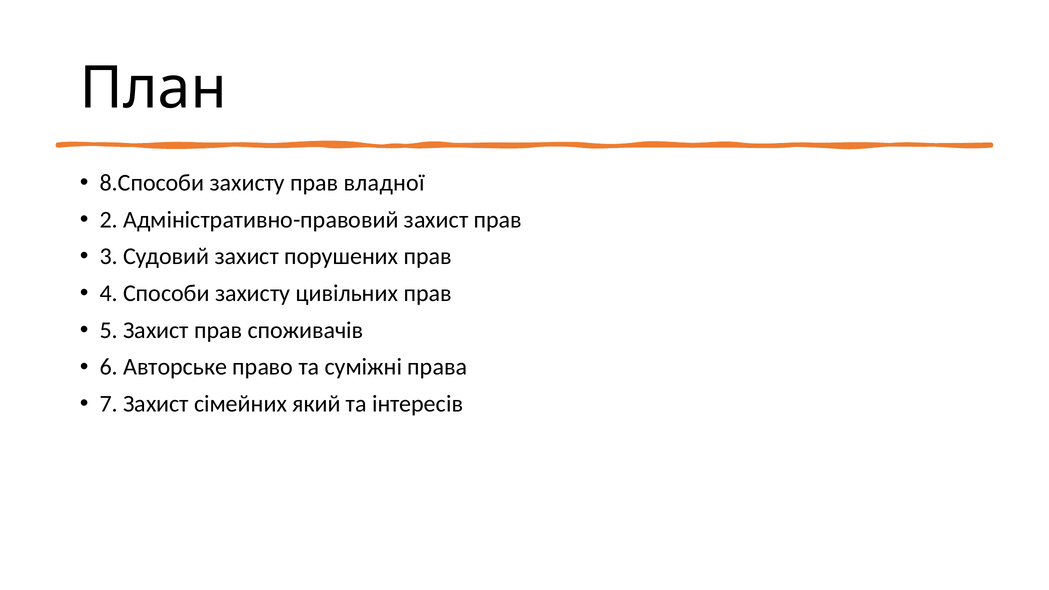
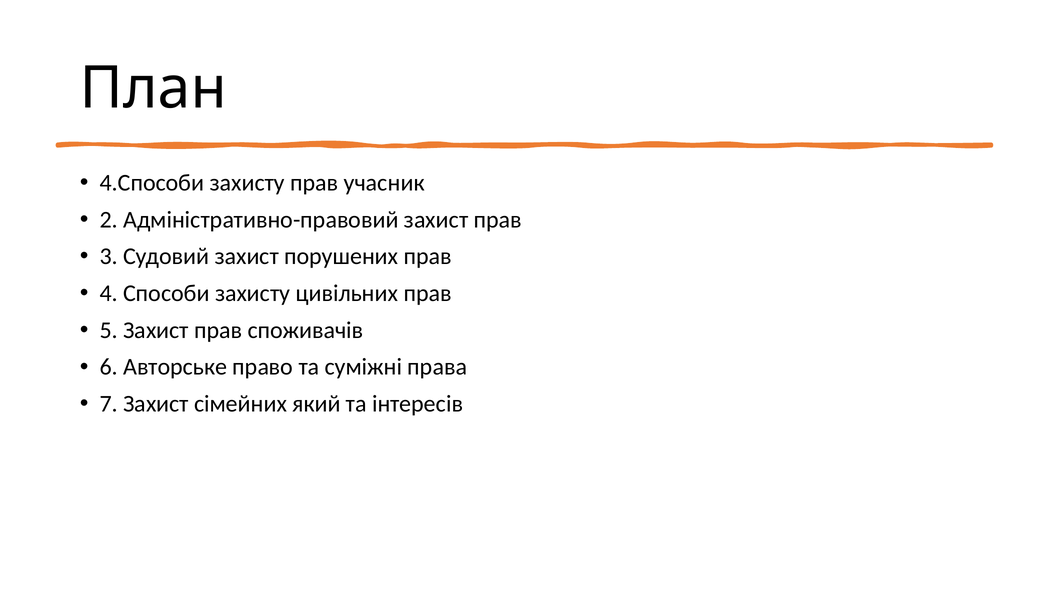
8.Способи: 8.Способи -> 4.Способи
владної: владної -> учасник
